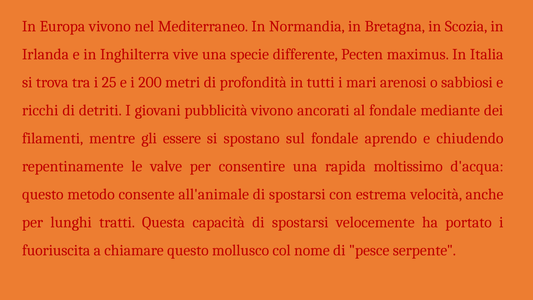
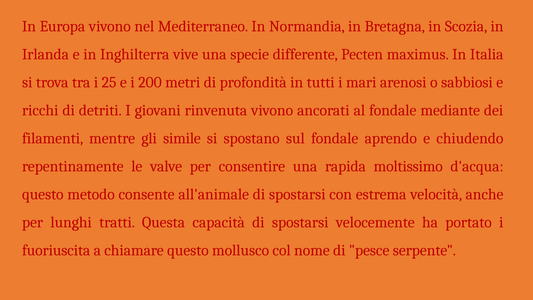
pubblicità: pubblicità -> rinvenuta
essere: essere -> simile
